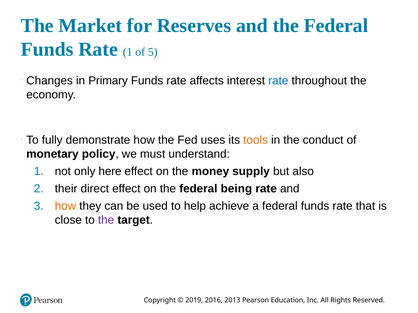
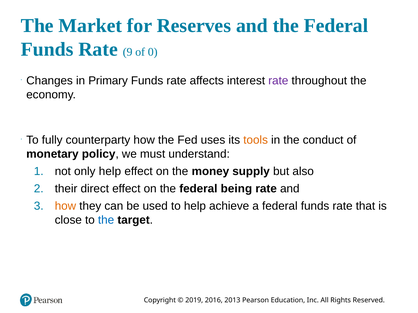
Rate 1: 1 -> 9
5: 5 -> 0
rate at (278, 81) colour: blue -> purple
demonstrate: demonstrate -> counterparty
only here: here -> help
the at (106, 220) colour: purple -> blue
